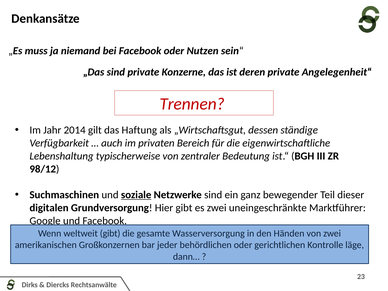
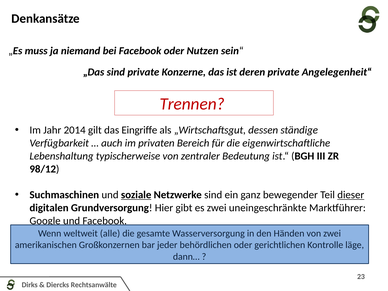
Haftung: Haftung -> Eingriffe
dieser underline: none -> present
weltweit gibt: gibt -> alle
